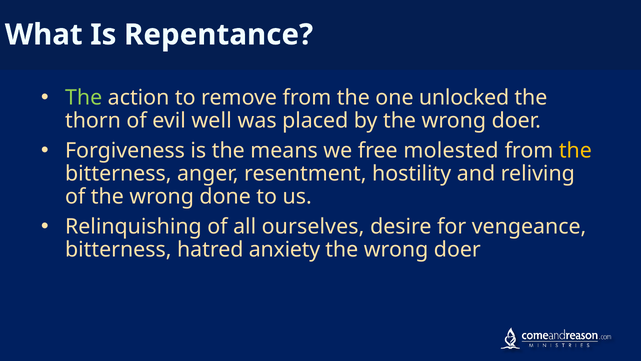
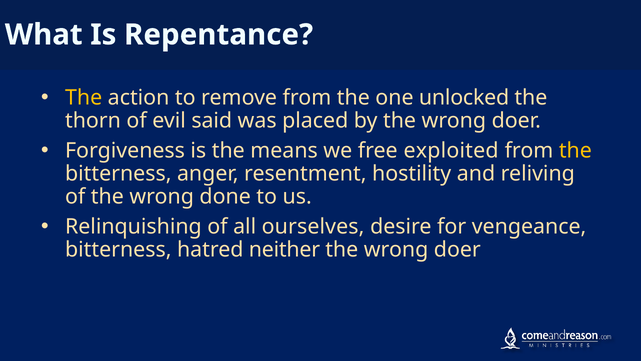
The at (84, 97) colour: light green -> yellow
well: well -> said
molested: molested -> exploited
anxiety: anxiety -> neither
